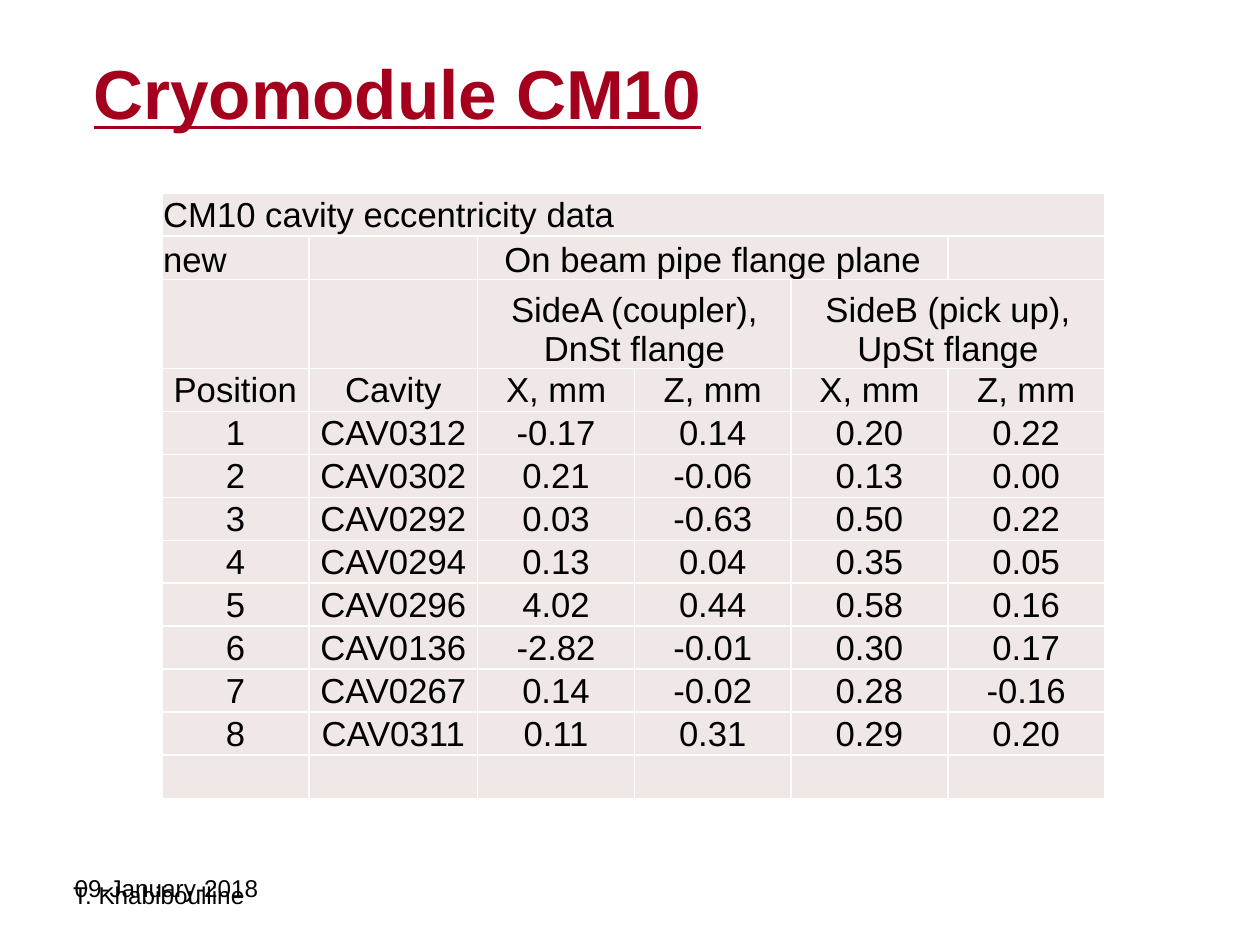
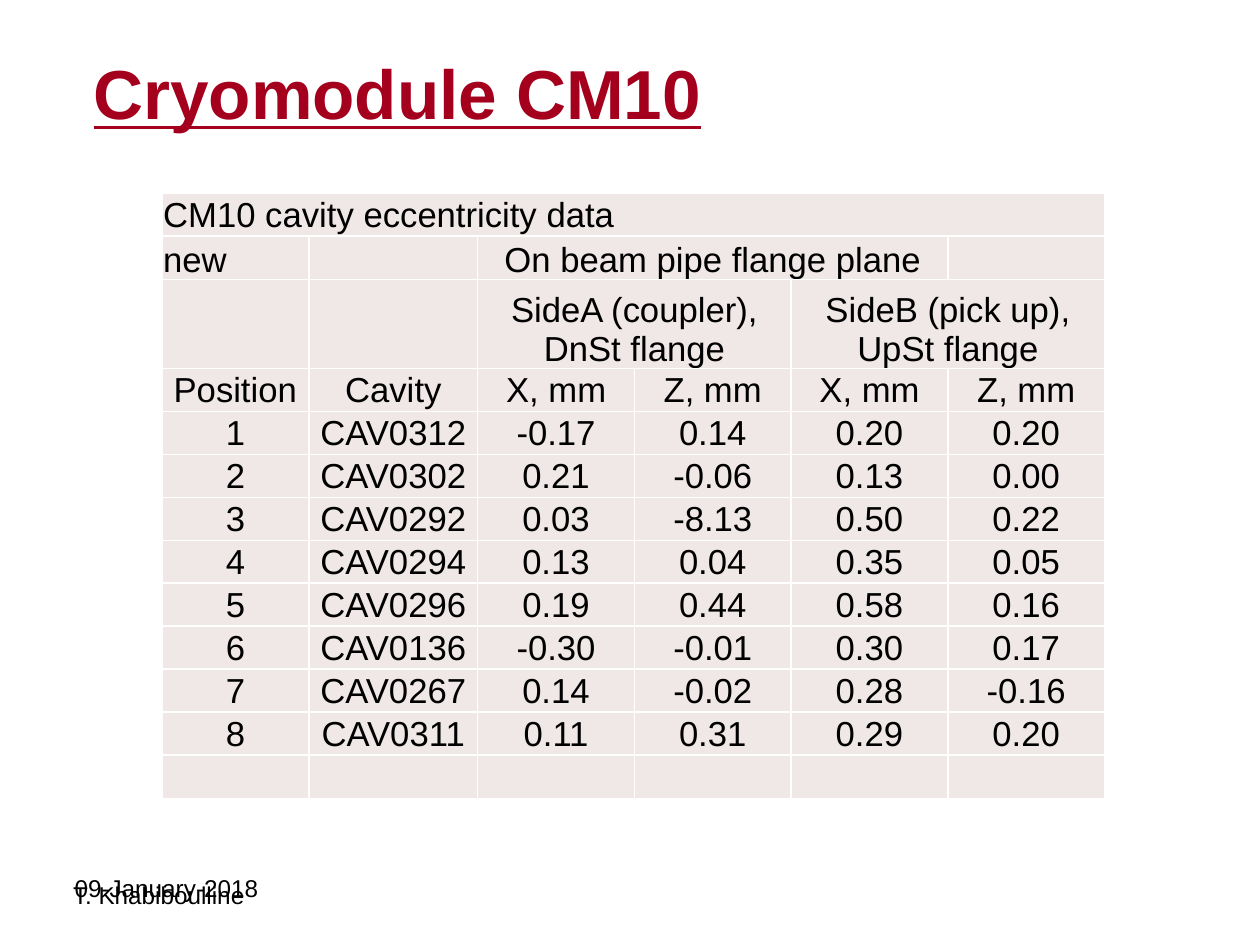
0.20 0.22: 0.22 -> 0.20
-0.63: -0.63 -> -8.13
4.02: 4.02 -> 0.19
-2.82: -2.82 -> -0.30
